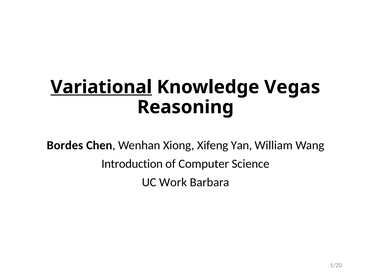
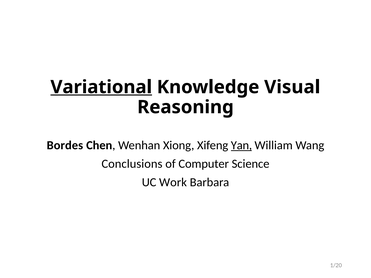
Vegas: Vegas -> Visual
Yan underline: none -> present
Introduction: Introduction -> Conclusions
